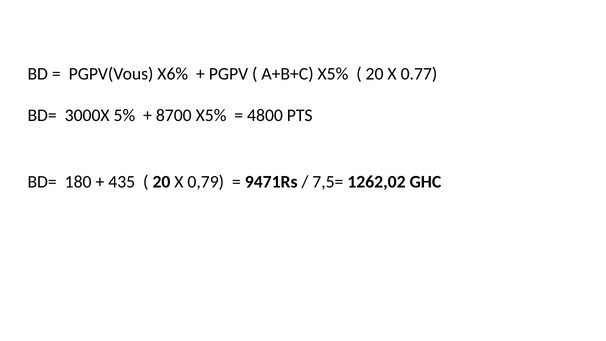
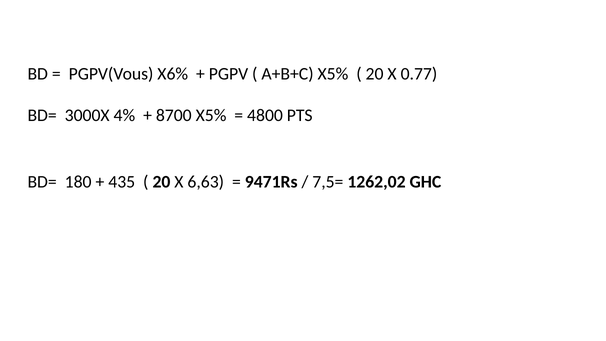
5%: 5% -> 4%
0,79: 0,79 -> 6,63
